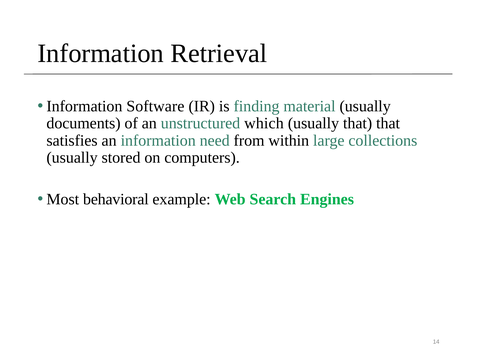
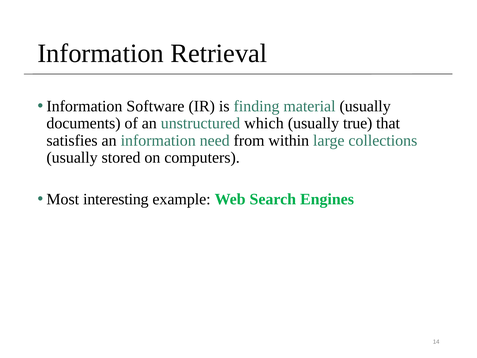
usually that: that -> true
behavioral: behavioral -> interesting
